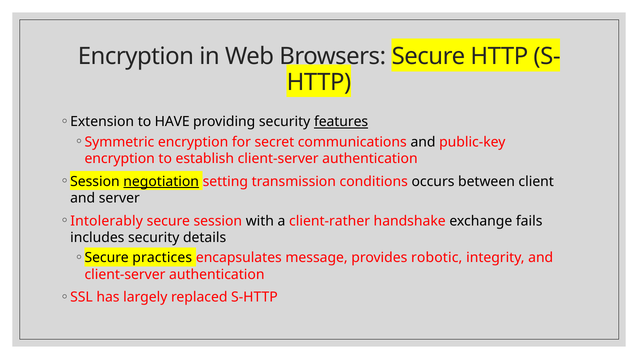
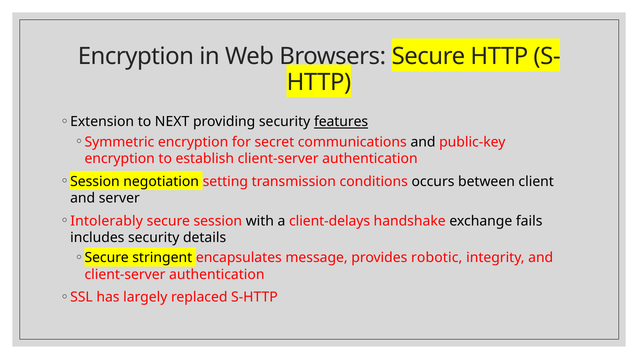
HAVE: HAVE -> NEXT
negotiation underline: present -> none
client-rather: client-rather -> client-delays
practices: practices -> stringent
